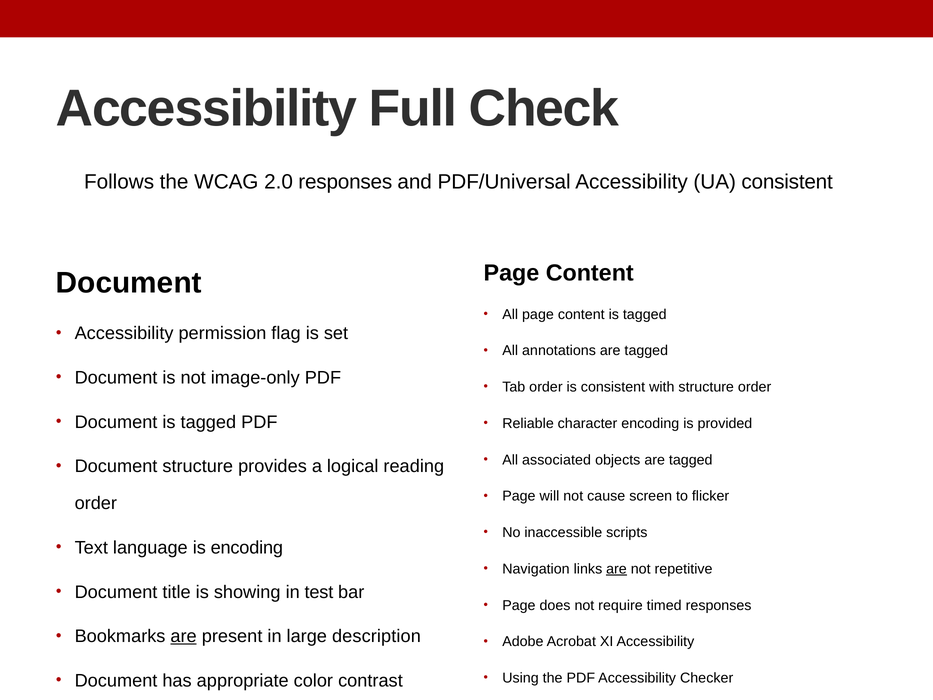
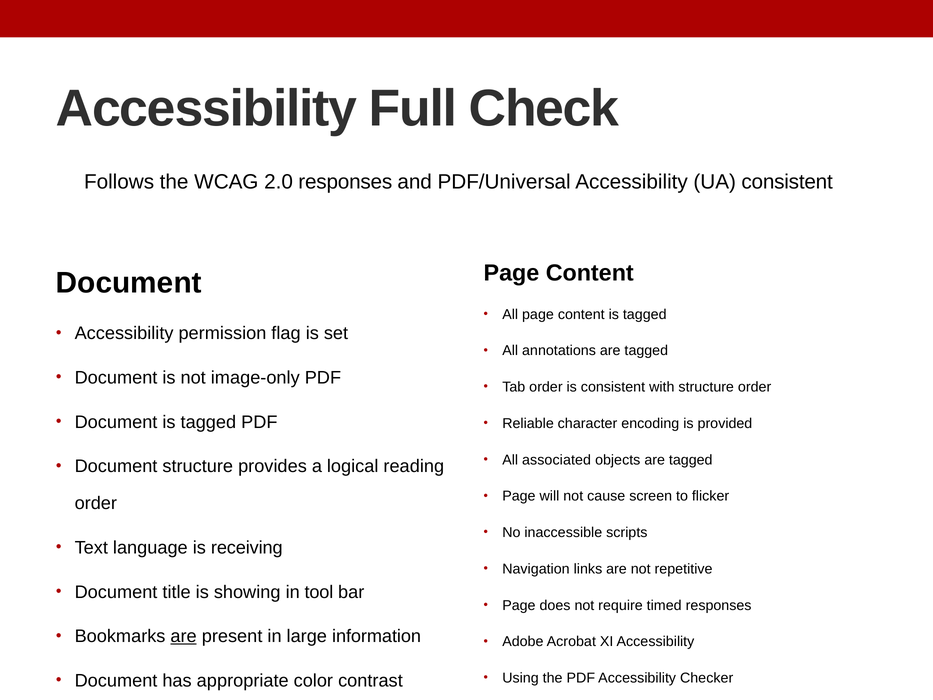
is encoding: encoding -> receiving
are at (616, 569) underline: present -> none
test: test -> tool
description: description -> information
